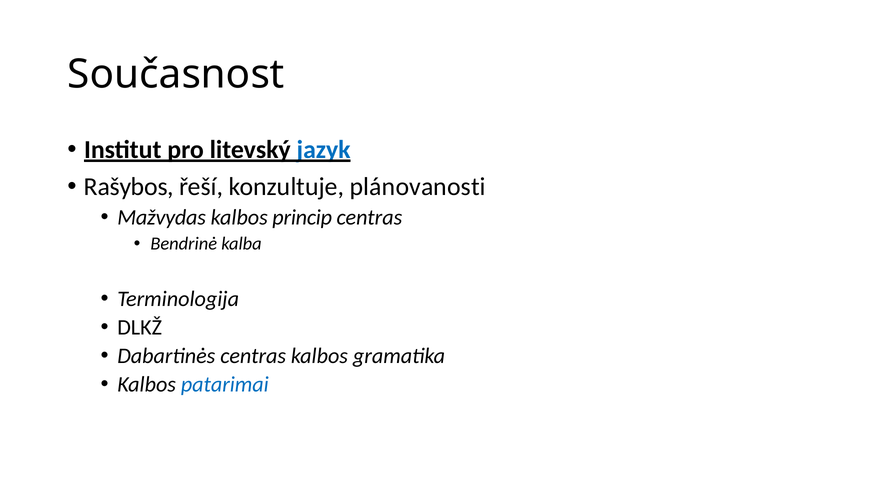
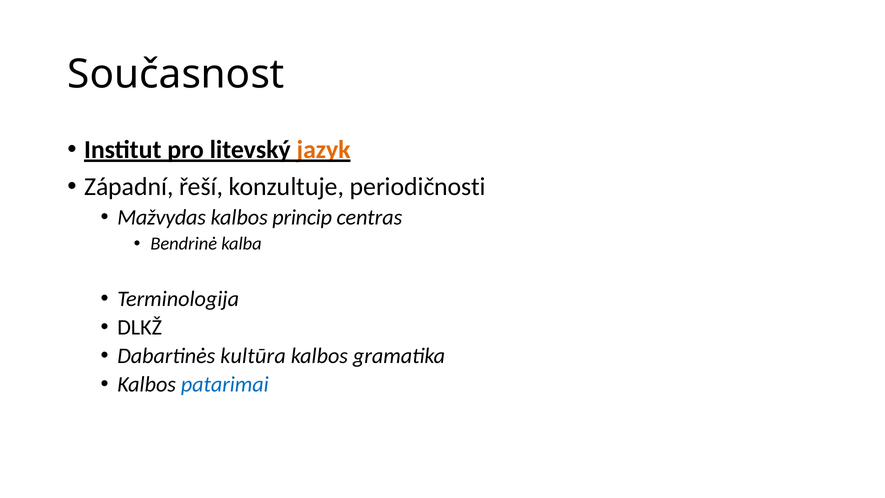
jazyk colour: blue -> orange
Rašybos: Rašybos -> Západní
plánovanosti: plánovanosti -> periodičnosti
Dabartinės centras: centras -> kultūra
